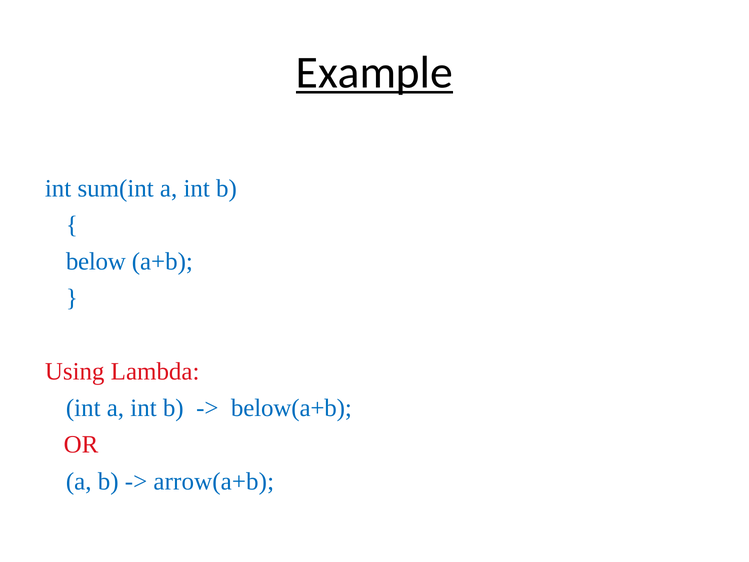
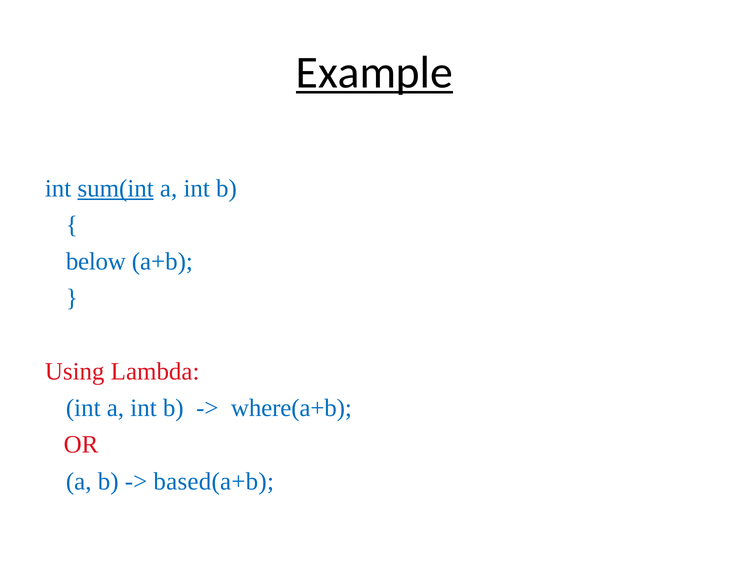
sum(int underline: none -> present
below(a+b: below(a+b -> where(a+b
arrow(a+b: arrow(a+b -> based(a+b
